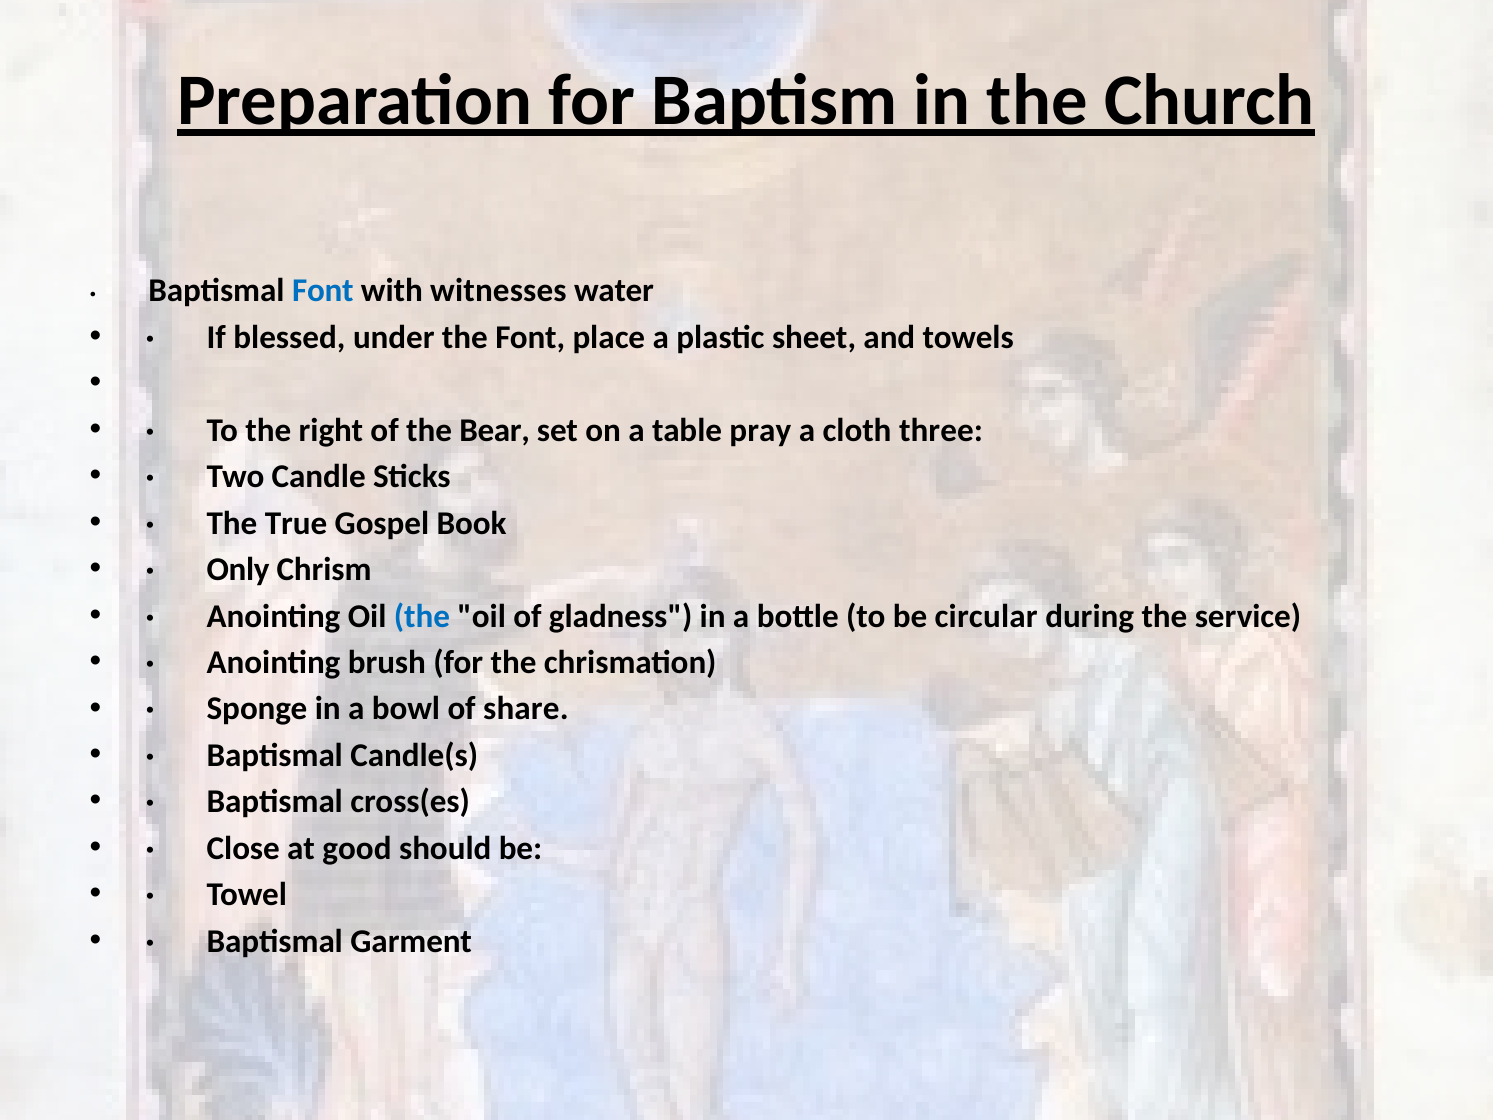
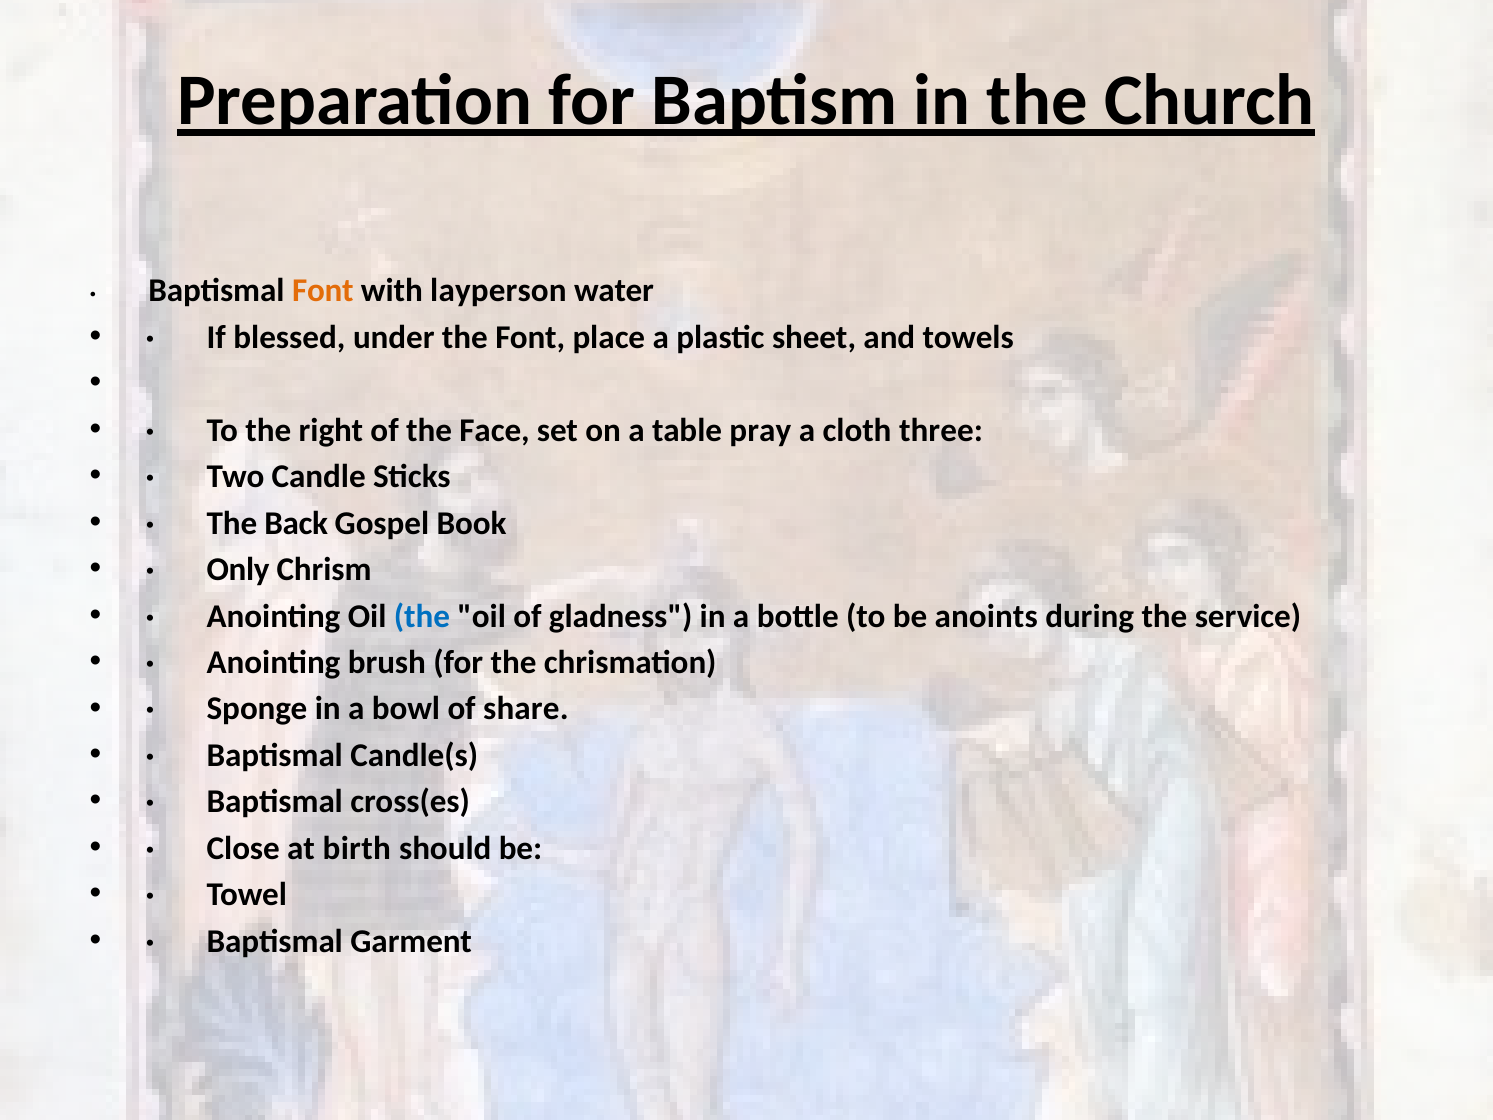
Font at (323, 291) colour: blue -> orange
witnesses: witnesses -> layperson
Bear: Bear -> Face
True: True -> Back
circular: circular -> anoints
good: good -> birth
